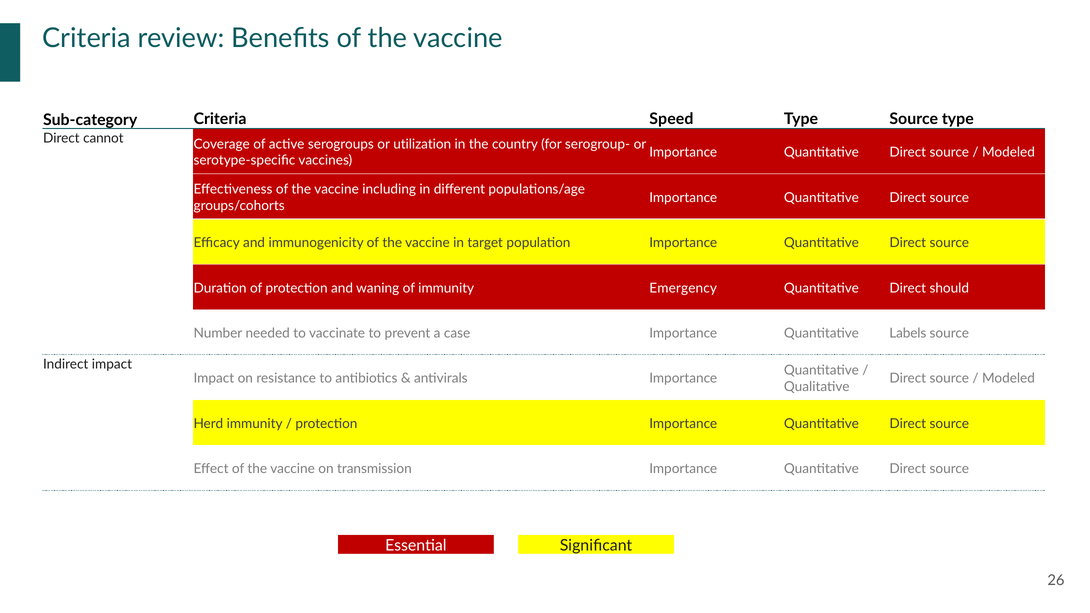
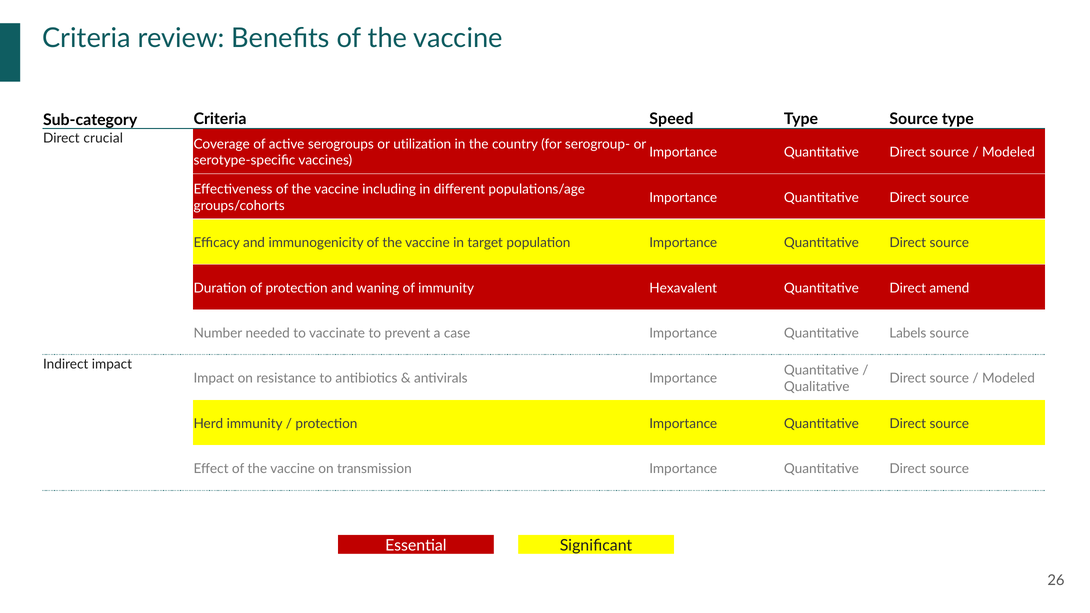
cannot: cannot -> crucial
Emergency: Emergency -> Hexavalent
should: should -> amend
